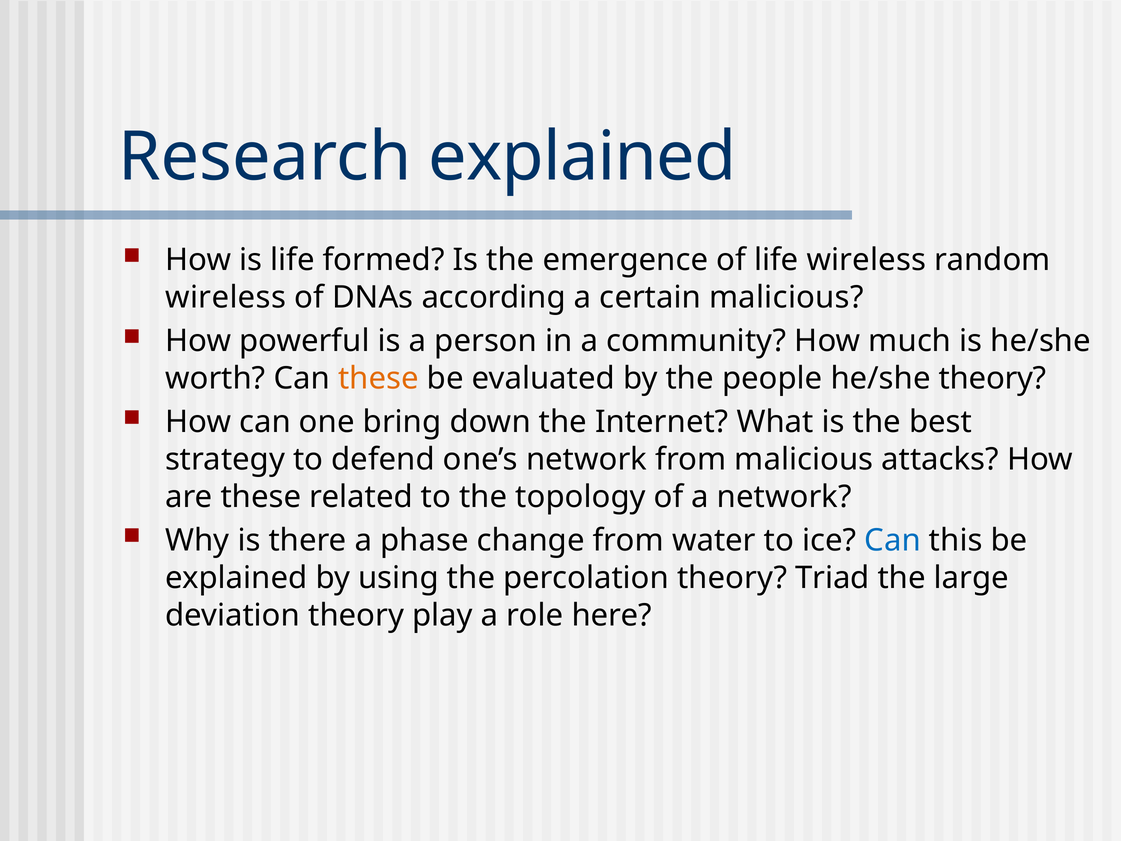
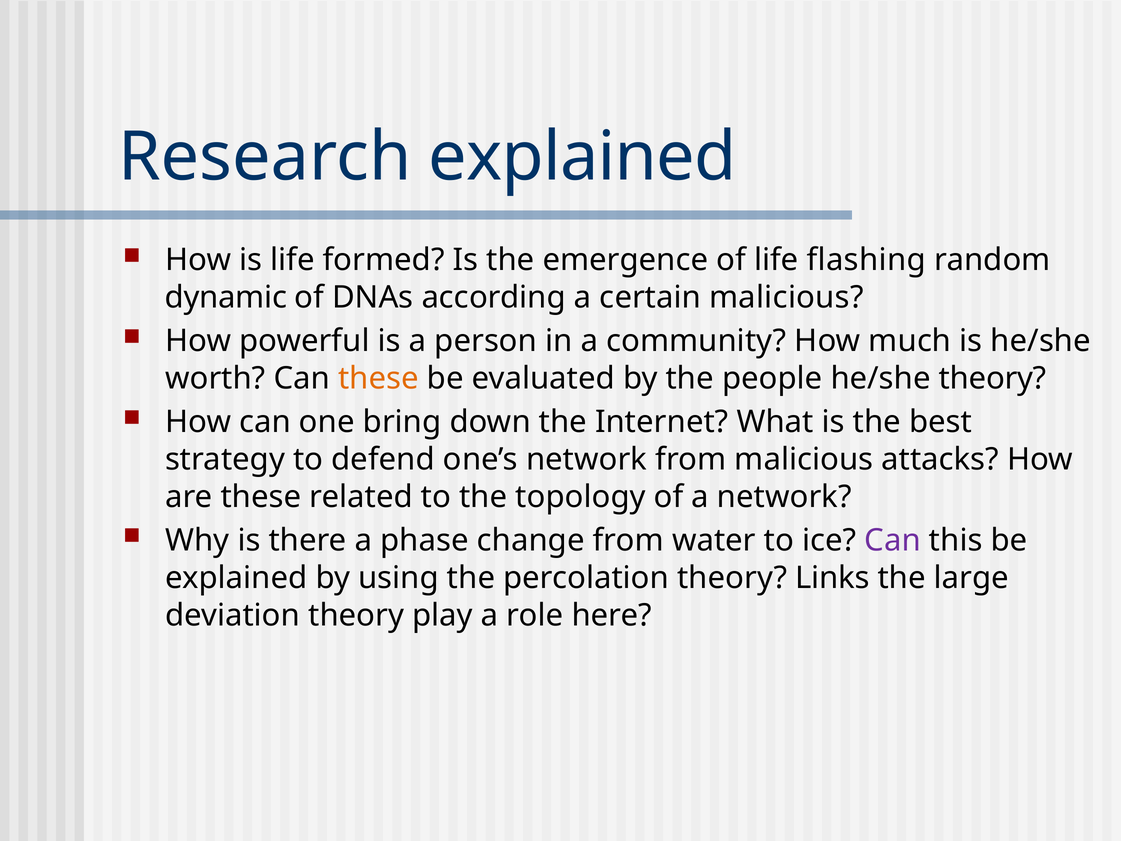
life wireless: wireless -> flashing
wireless at (226, 297): wireless -> dynamic
Can at (893, 540) colour: blue -> purple
Triad: Triad -> Links
